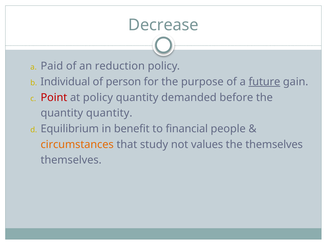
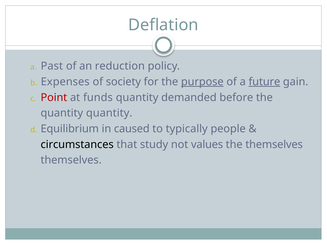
Decrease: Decrease -> Deflation
Paid: Paid -> Past
Individual: Individual -> Expenses
person: person -> society
purpose underline: none -> present
at policy: policy -> funds
benefit: benefit -> caused
financial: financial -> typically
circumstances colour: orange -> black
